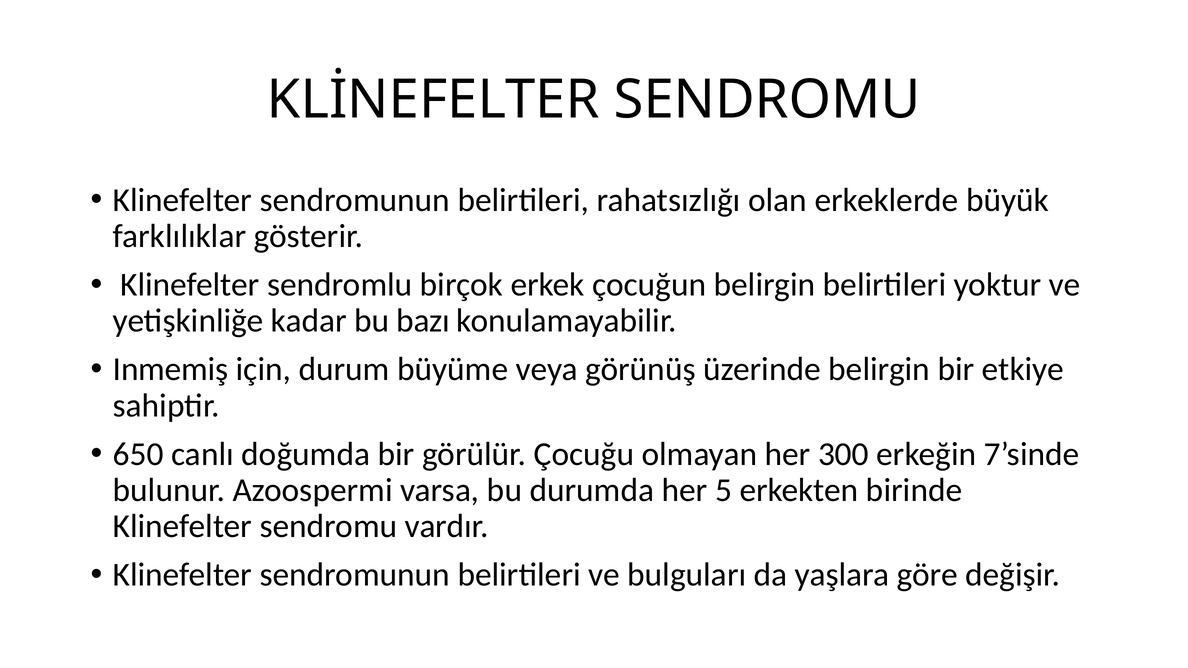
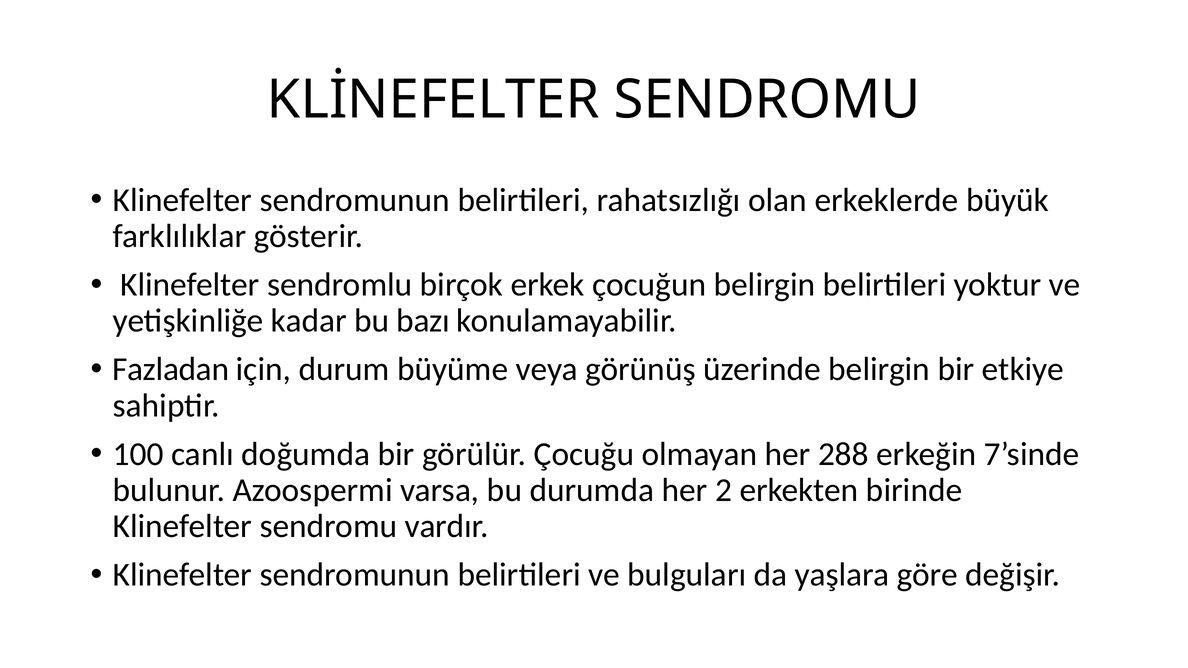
Inmemiş: Inmemiş -> Fazladan
650: 650 -> 100
300: 300 -> 288
5: 5 -> 2
